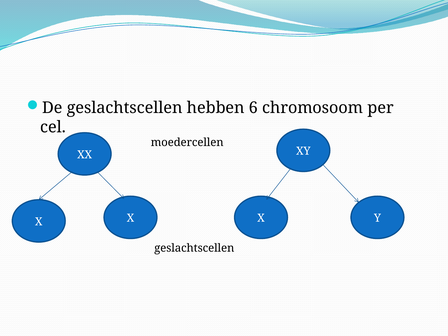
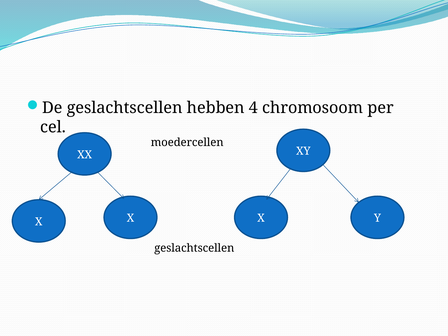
6: 6 -> 4
